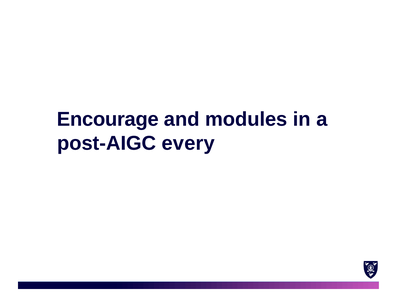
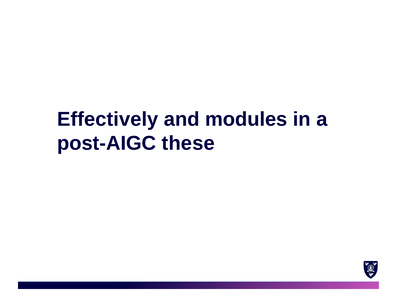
Encourage: Encourage -> Effectively
every: every -> these
